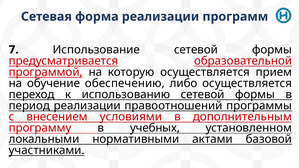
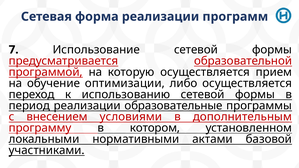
обеспечению: обеспечению -> оптимизации
правоотношений: правоотношений -> образовательные
учебных: учебных -> котором
